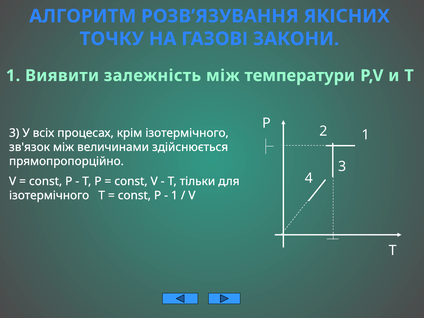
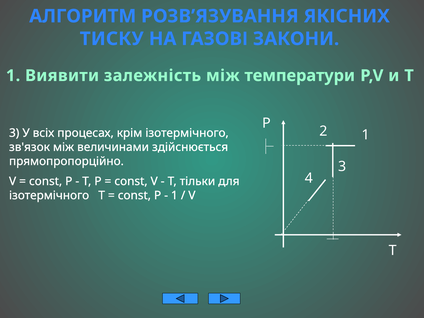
ТОЧКУ: ТОЧКУ -> ТИСКУ
